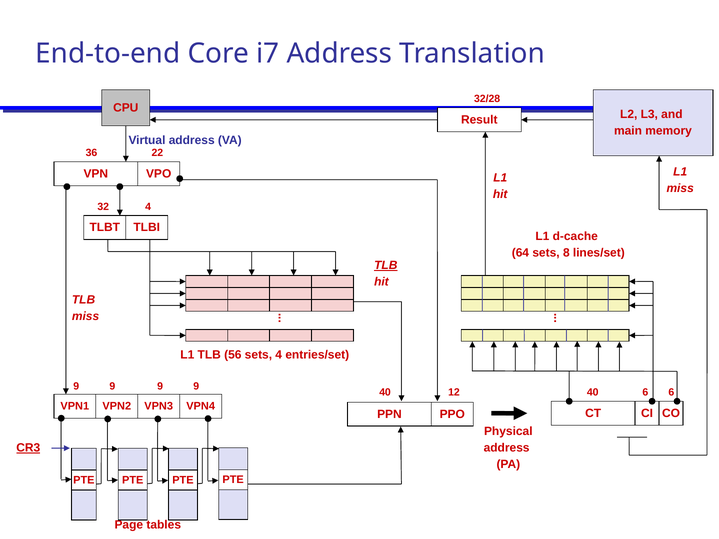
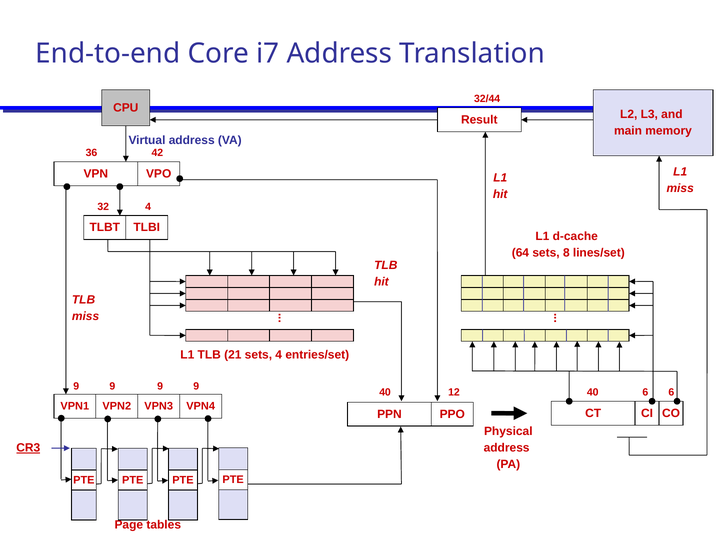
32/28: 32/28 -> 32/44
22: 22 -> 42
TLB at (386, 266) underline: present -> none
56: 56 -> 21
